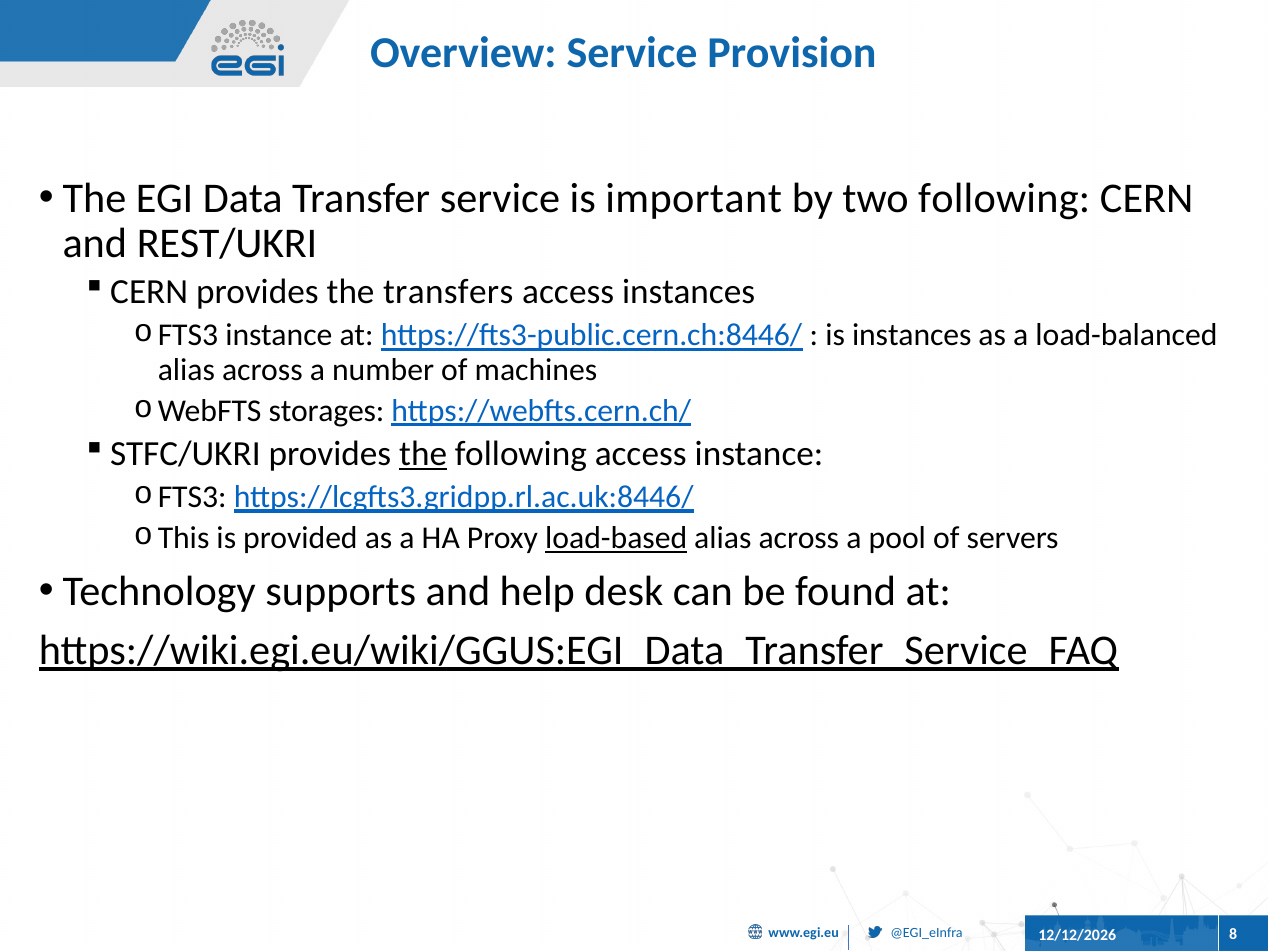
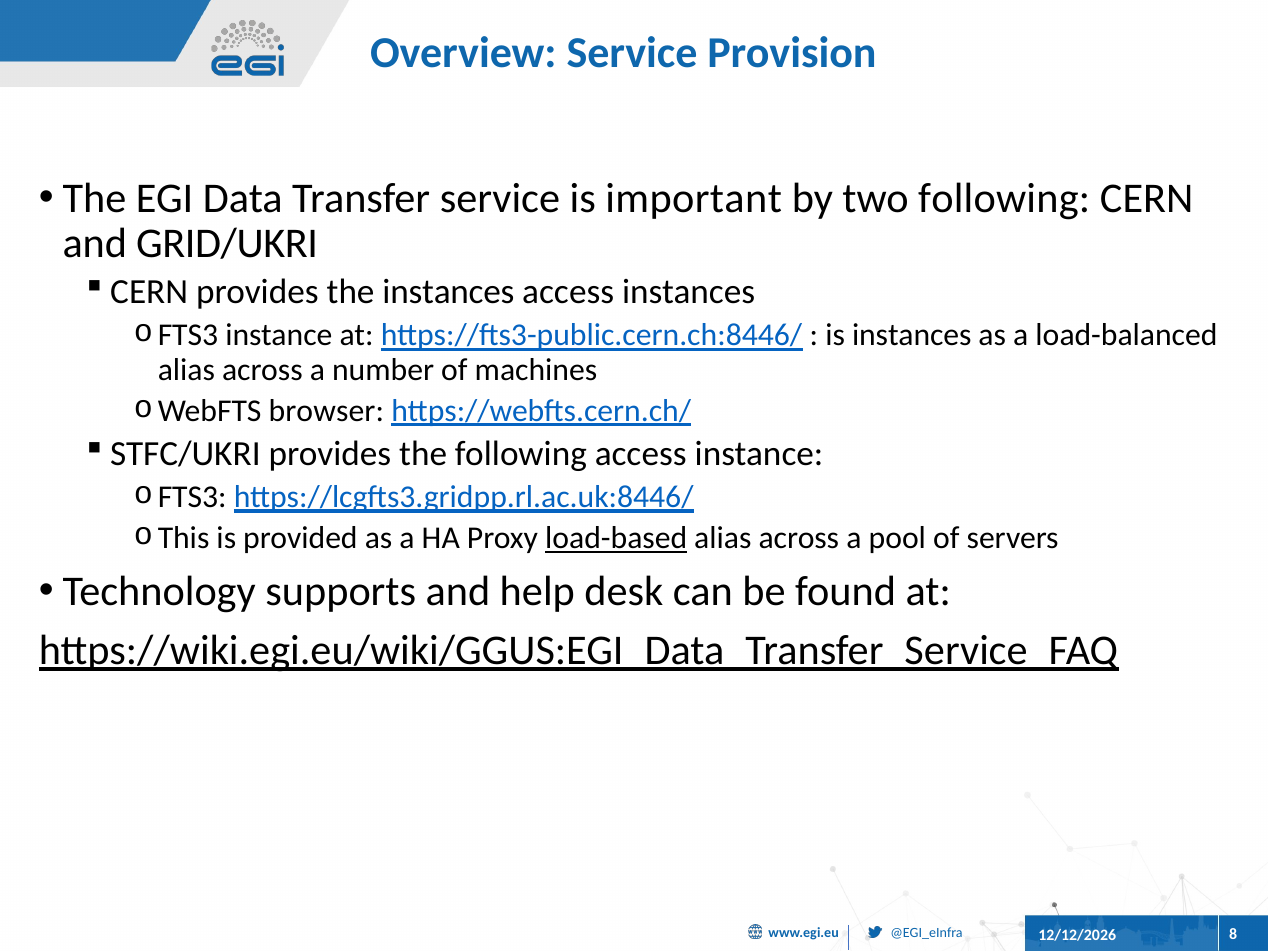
REST/UKRI: REST/UKRI -> GRID/UKRI
the transfers: transfers -> instances
storages: storages -> browser
the at (423, 454) underline: present -> none
